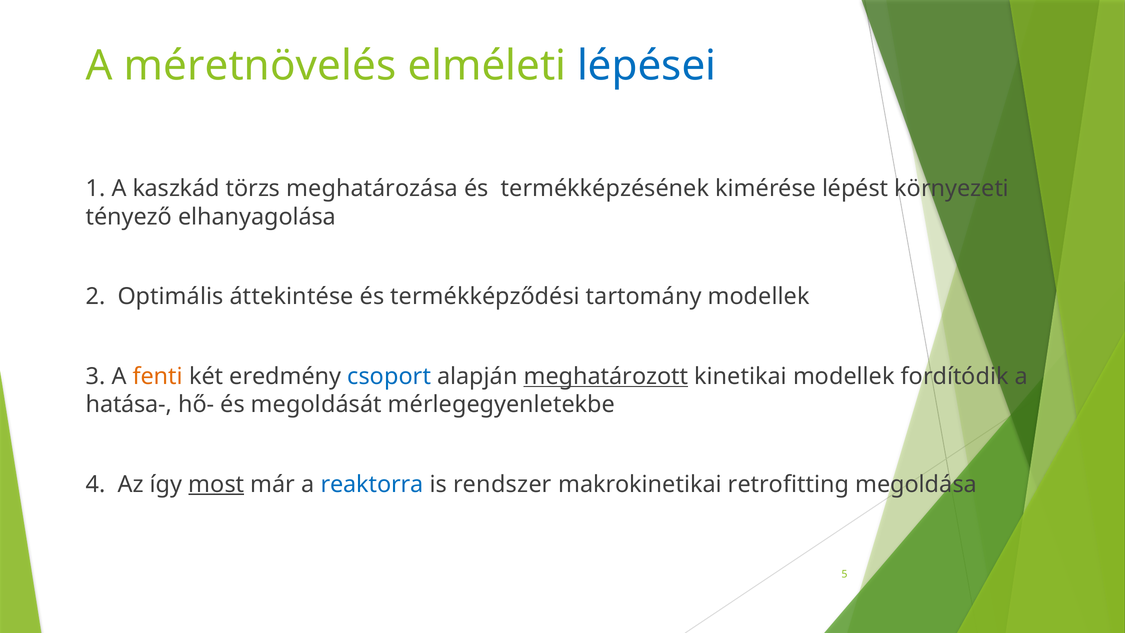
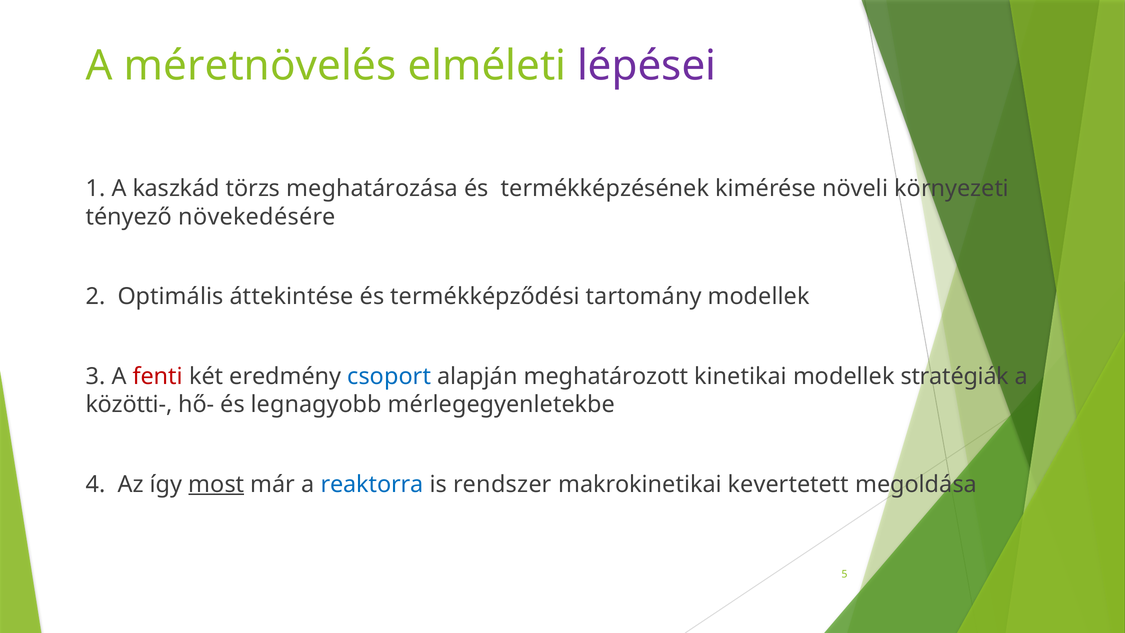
lépései colour: blue -> purple
lépést: lépést -> növeli
elhanyagolása: elhanyagolása -> növekedésére
fenti colour: orange -> red
meghatározott underline: present -> none
fordítódik: fordítódik -> stratégiák
hatása-: hatása- -> közötti-
megoldását: megoldását -> legnagyobb
retrofitting: retrofitting -> kevertetett
